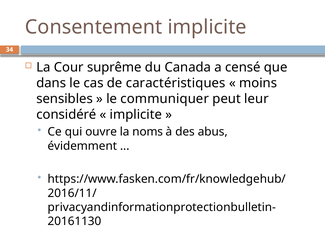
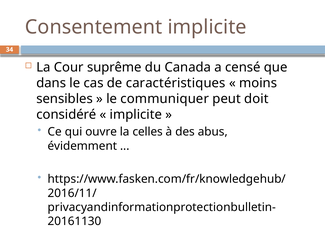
leur: leur -> doit
noms: noms -> celles
